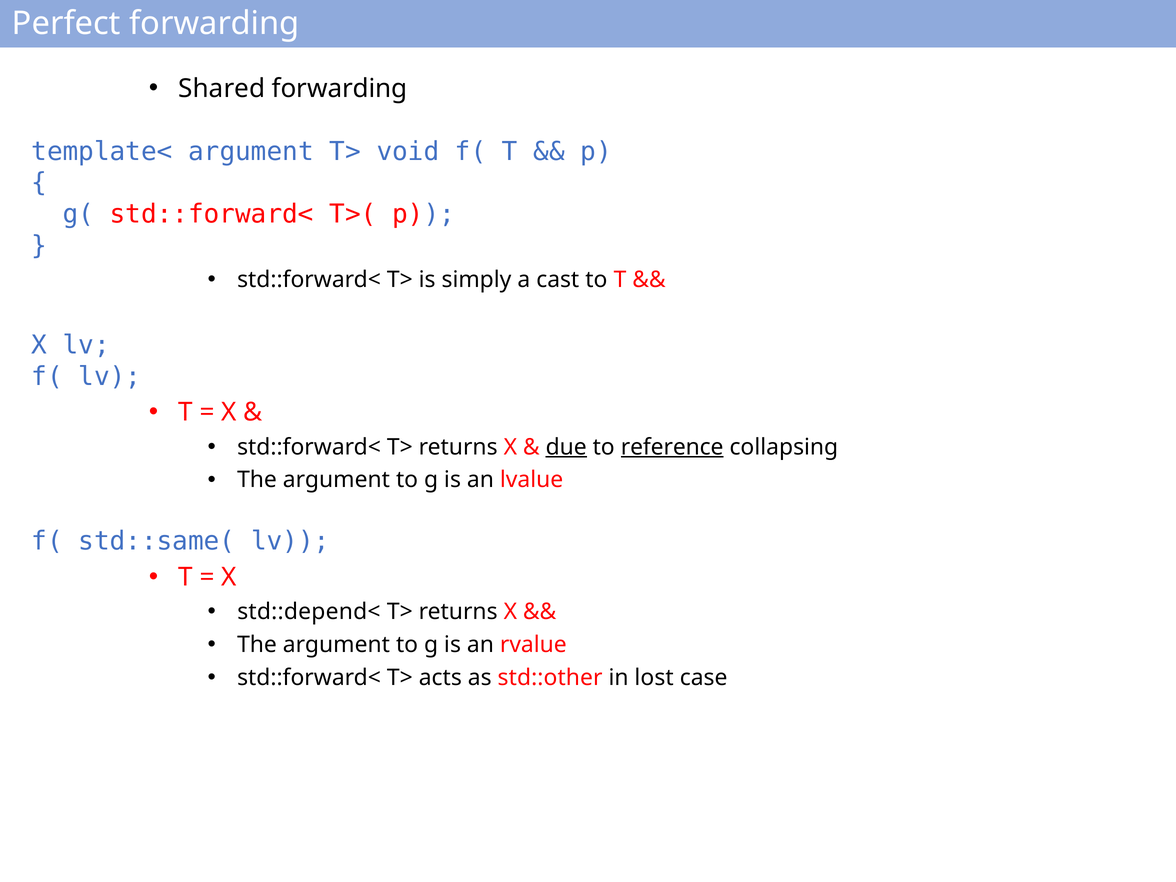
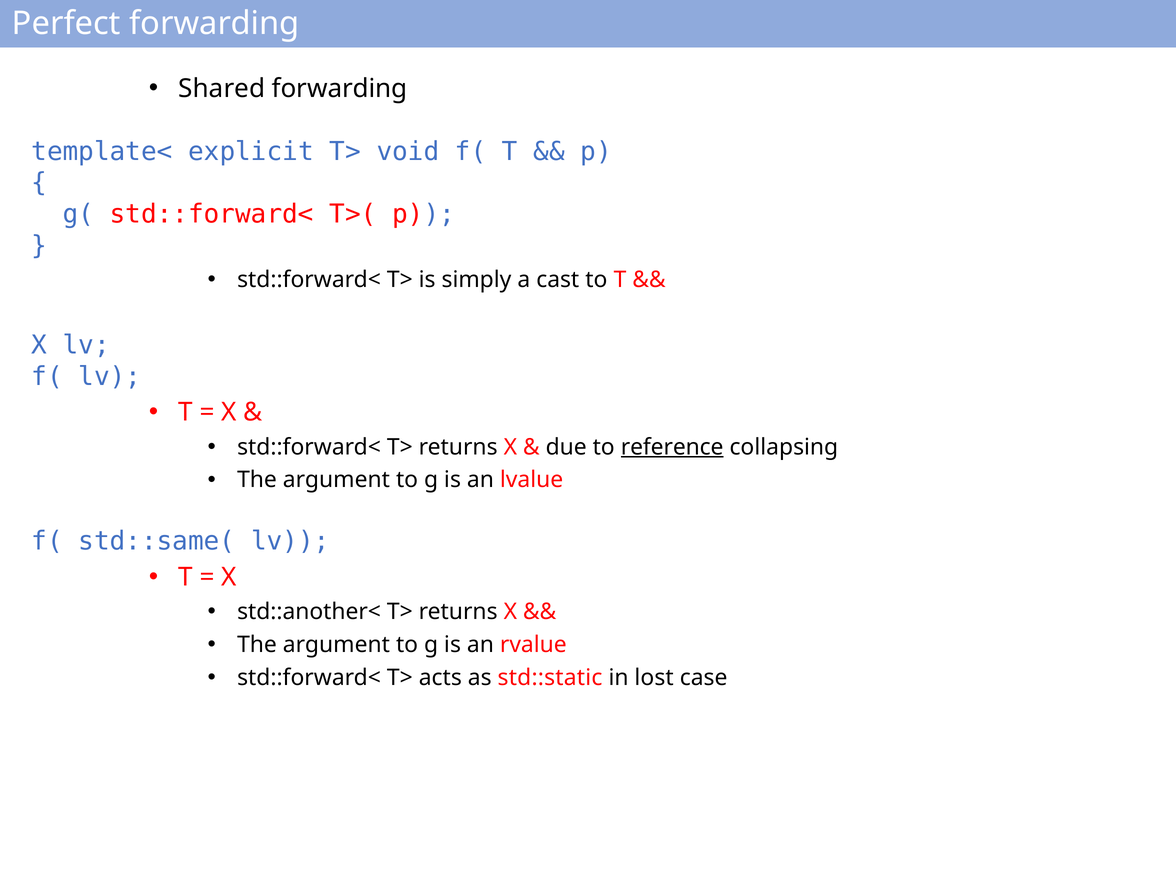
template< argument: argument -> explicit
due underline: present -> none
std::depend<: std::depend< -> std::another<
std::other: std::other -> std::static
